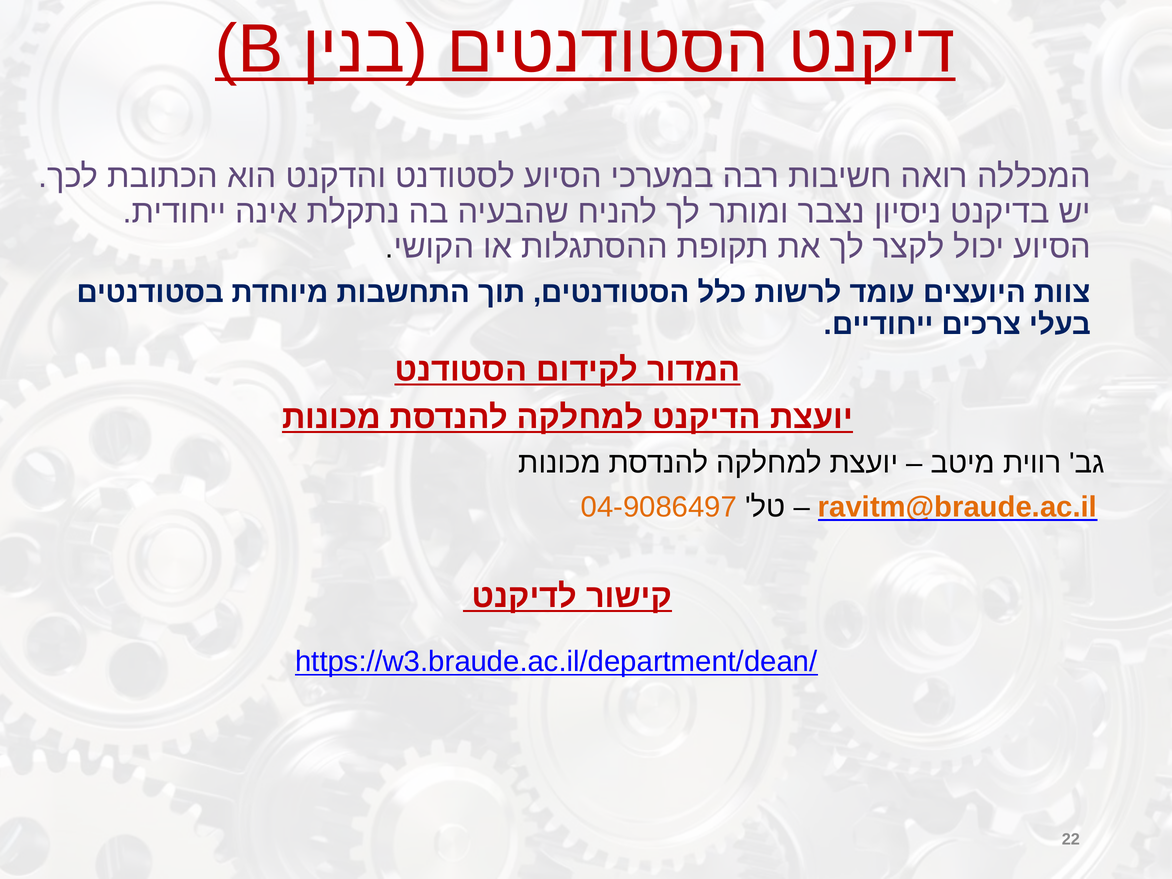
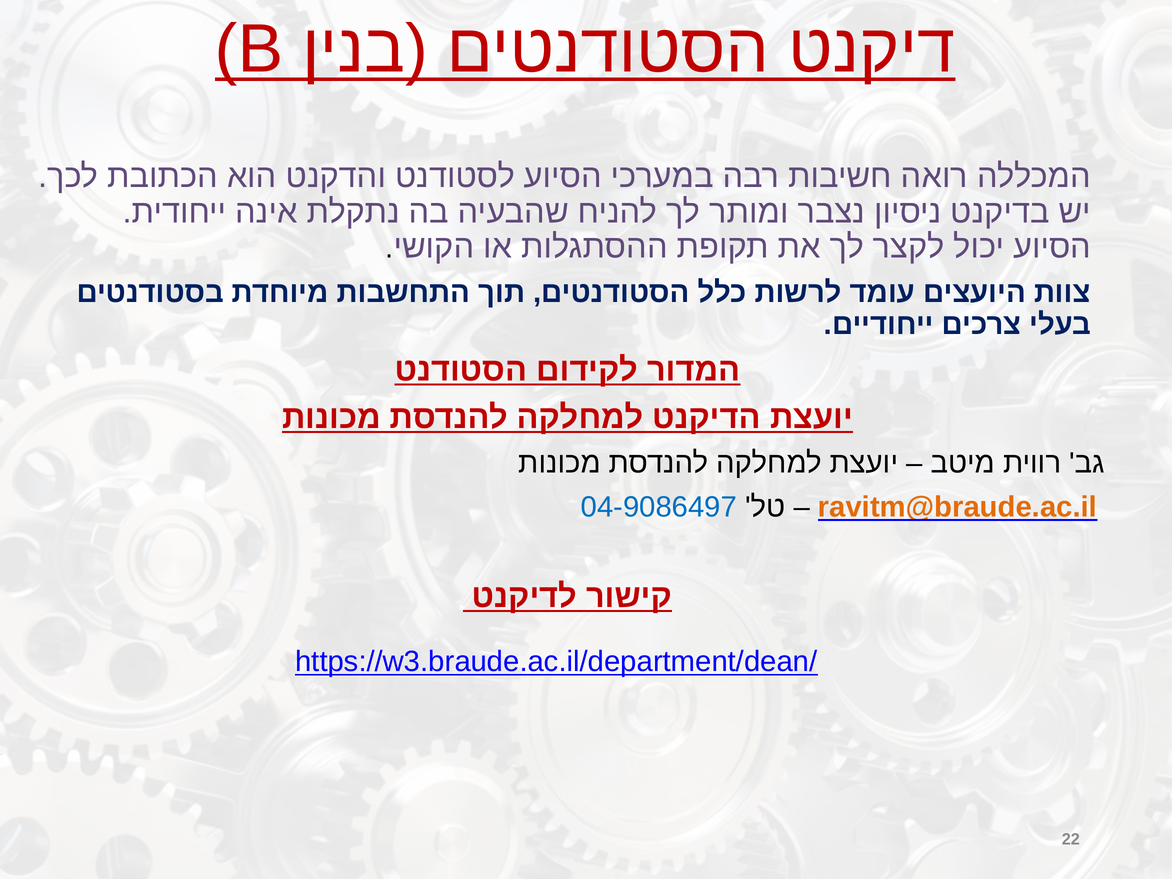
04-9086497 colour: orange -> blue
